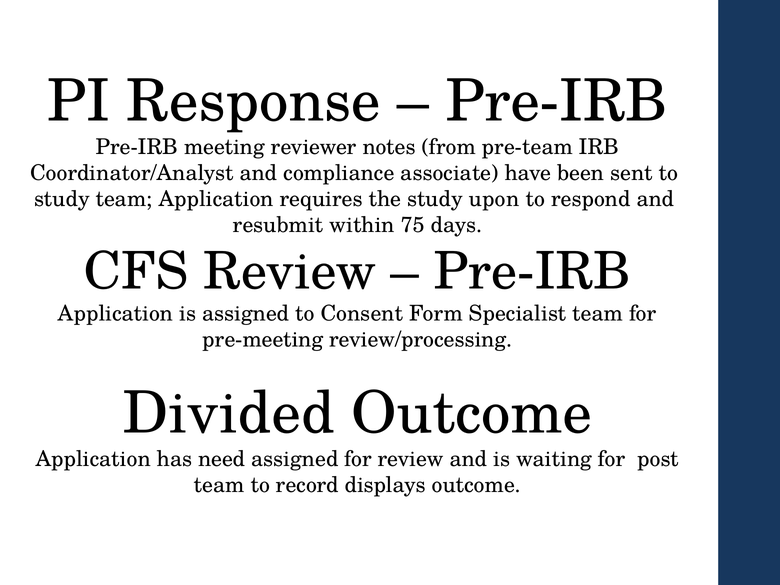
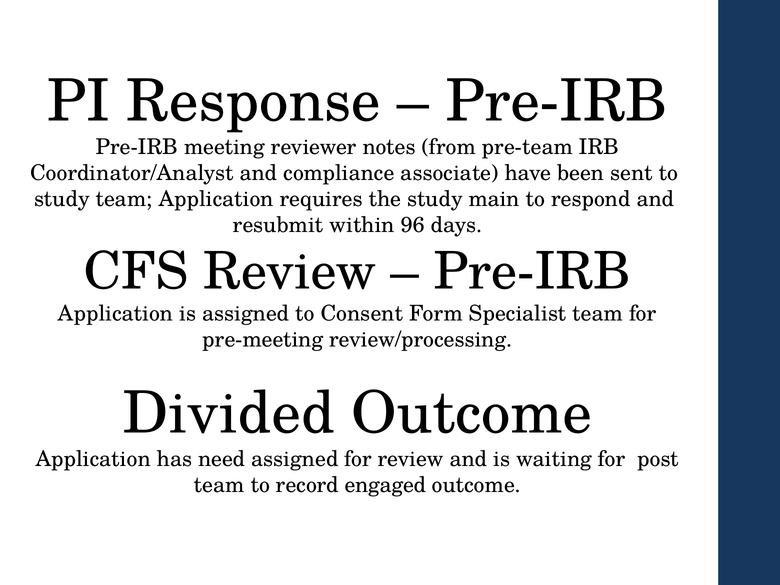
upon: upon -> main
75: 75 -> 96
displays: displays -> engaged
